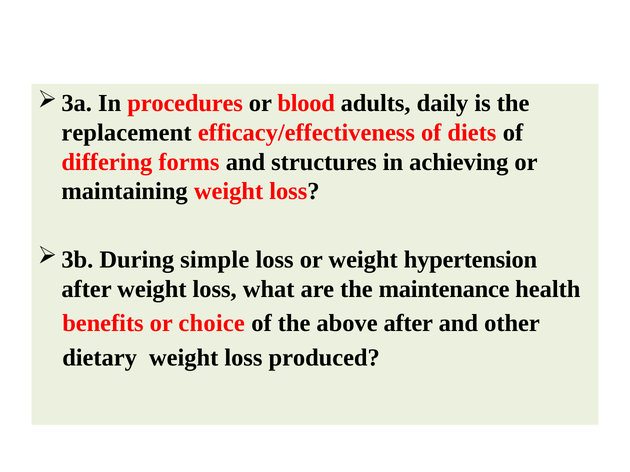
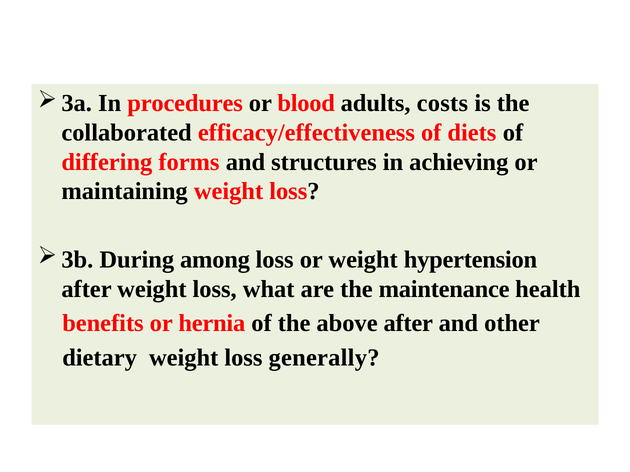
daily: daily -> costs
replacement: replacement -> collaborated
simple: simple -> among
choice: choice -> hernia
produced: produced -> generally
